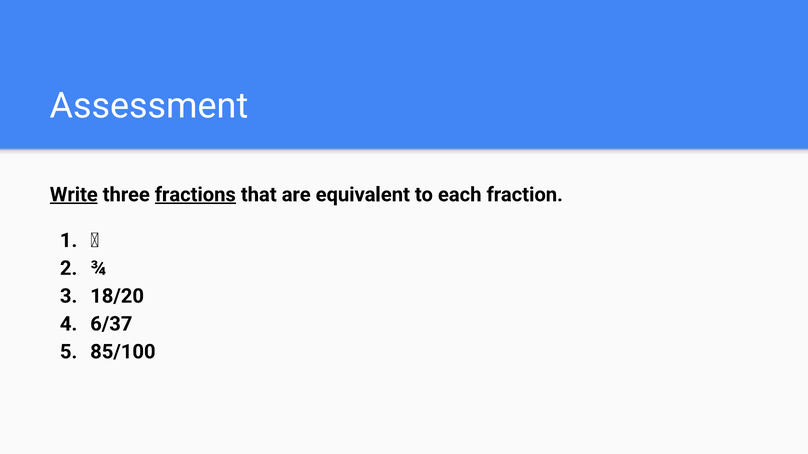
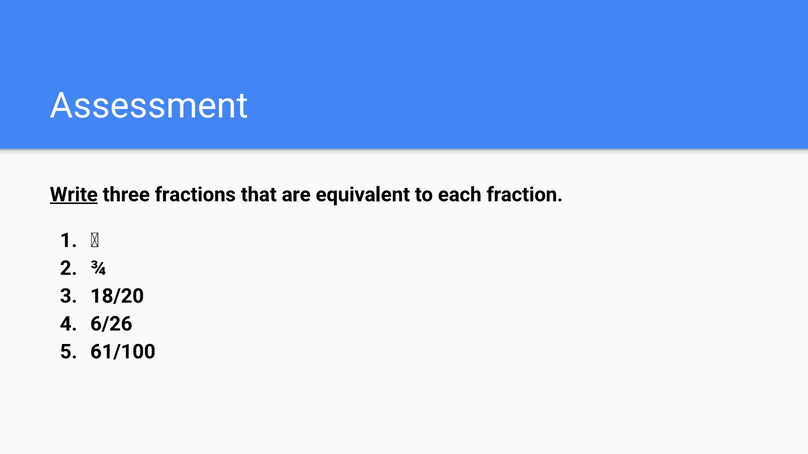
fractions underline: present -> none
6/37: 6/37 -> 6/26
85/100: 85/100 -> 61/100
